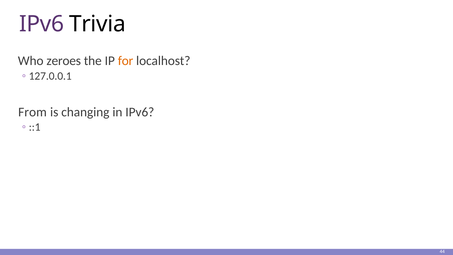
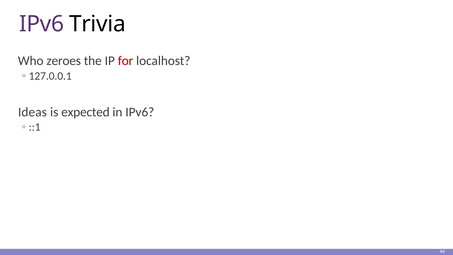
for colour: orange -> red
From: From -> Ideas
changing: changing -> expected
